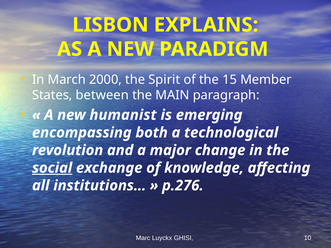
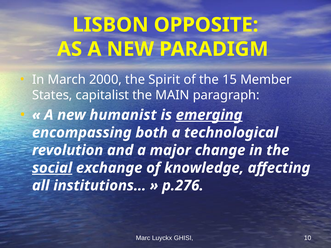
EXPLAINS: EXPLAINS -> OPPOSITE
between: between -> capitalist
emerging underline: none -> present
